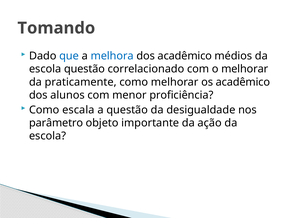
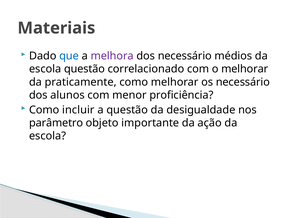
Tomando: Tomando -> Materiais
melhora colour: blue -> purple
dos acadêmico: acadêmico -> necessário
os acadêmico: acadêmico -> necessário
escala: escala -> incluir
